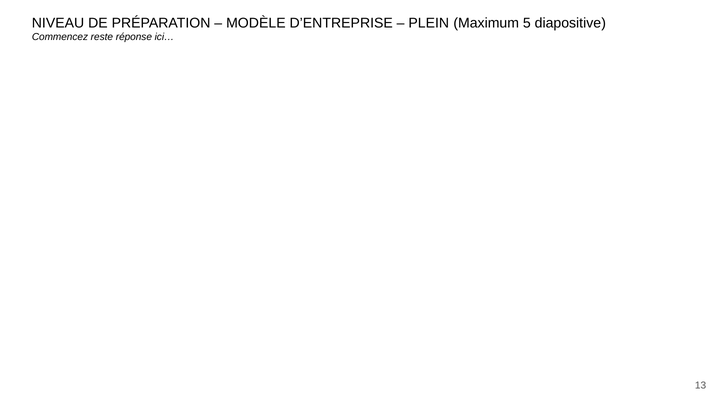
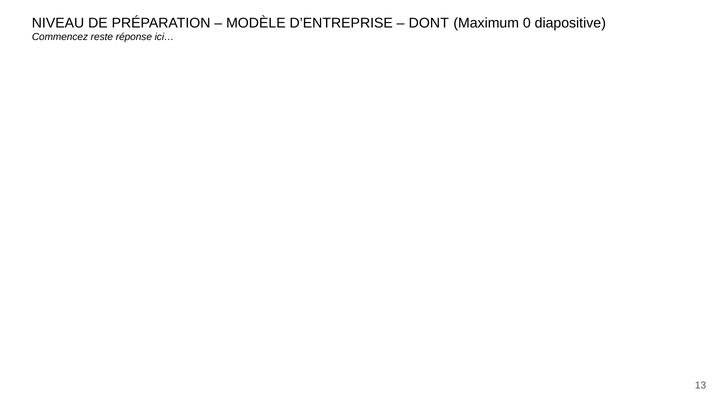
PLEIN: PLEIN -> DONT
5: 5 -> 0
